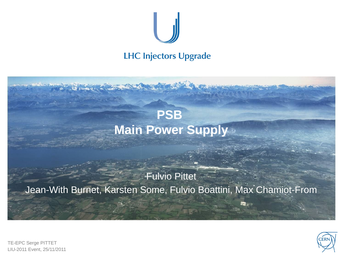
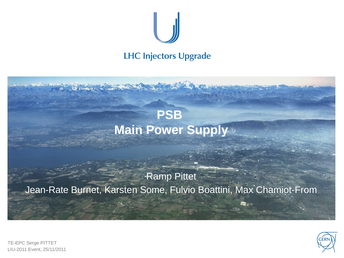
Fulvio at (159, 176): Fulvio -> Ramp
Jean-With: Jean-With -> Jean-Rate
